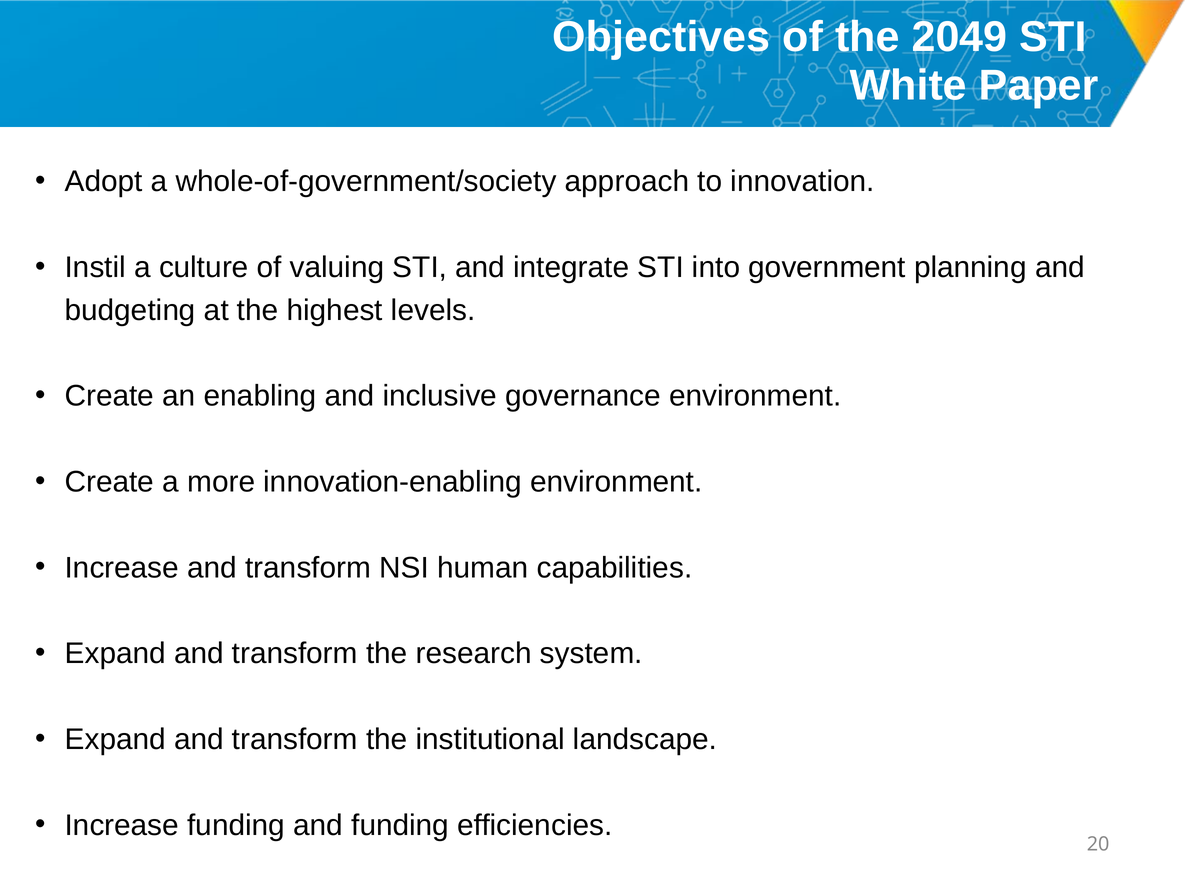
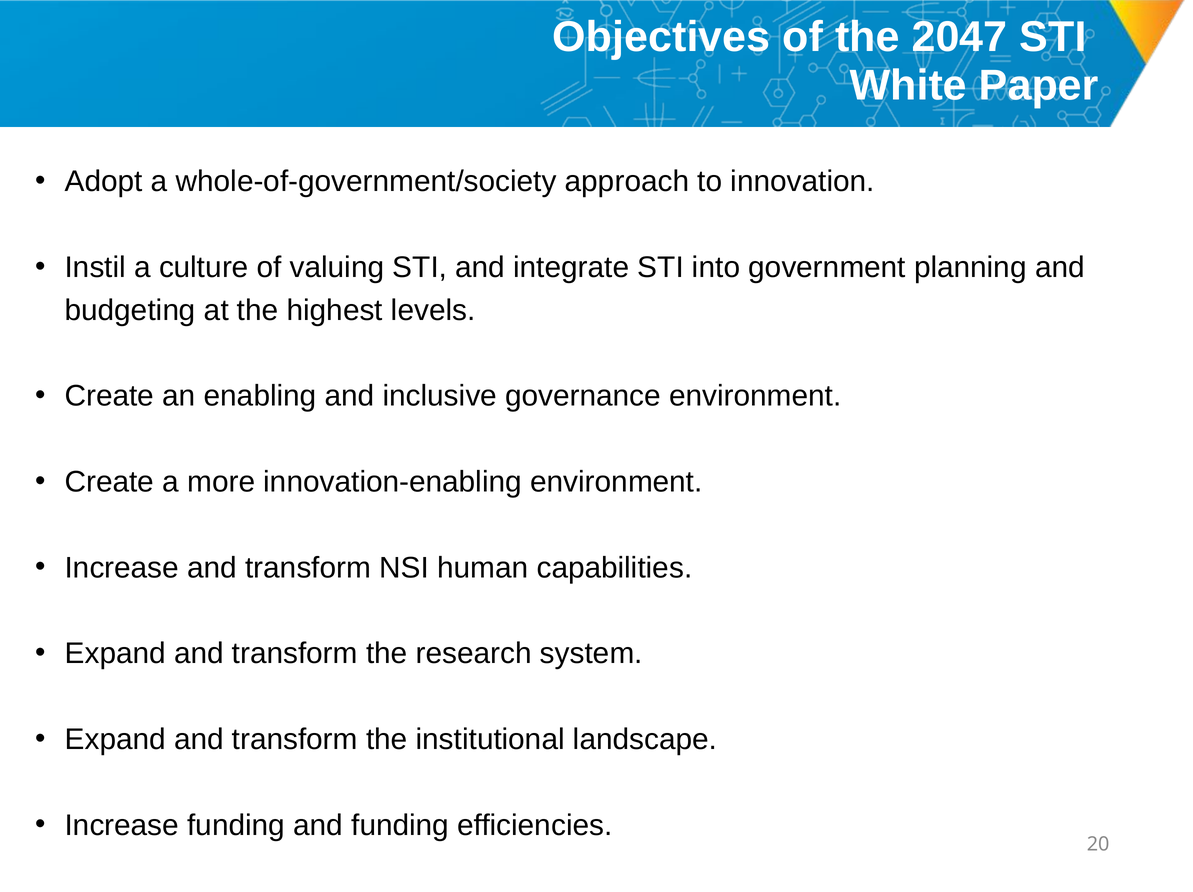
2049: 2049 -> 2047
